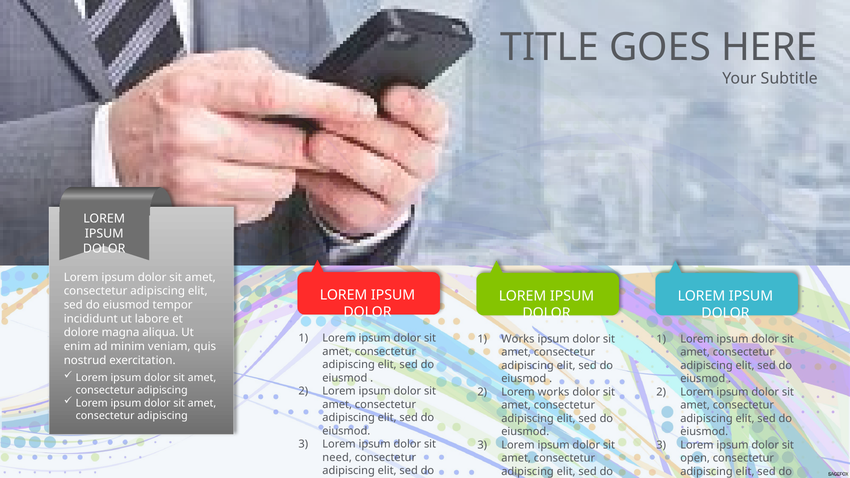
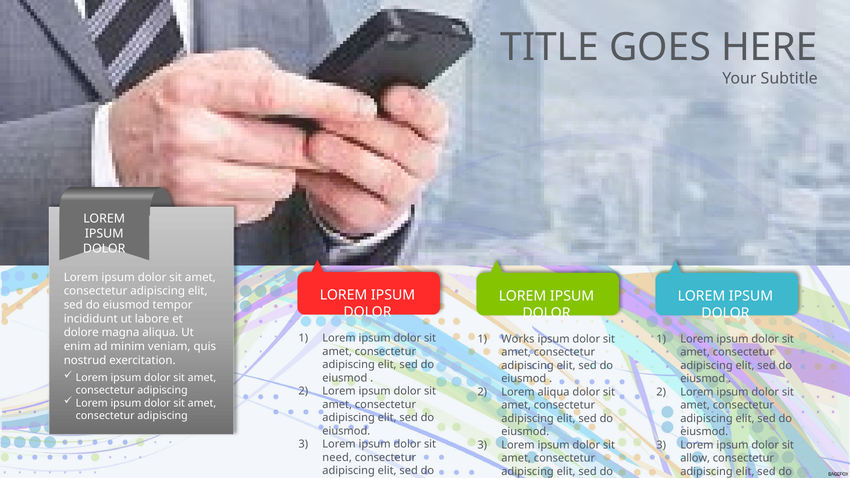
Lorem works: works -> aliqua
open: open -> allow
